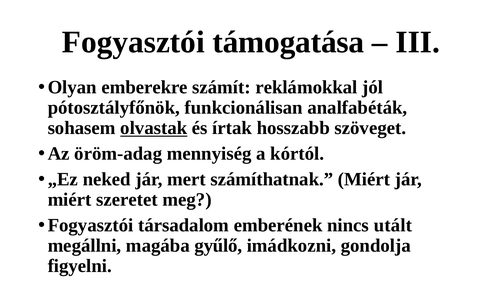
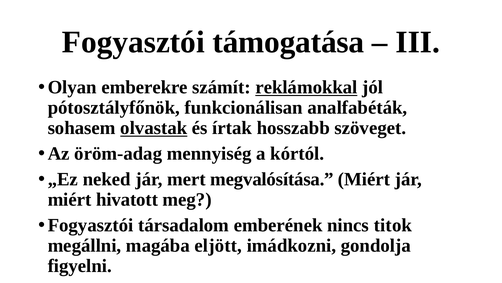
reklámokkal underline: none -> present
számíthatnak: számíthatnak -> megvalósítása
szeretet: szeretet -> hivatott
utált: utált -> titok
gyűlő: gyűlő -> eljött
